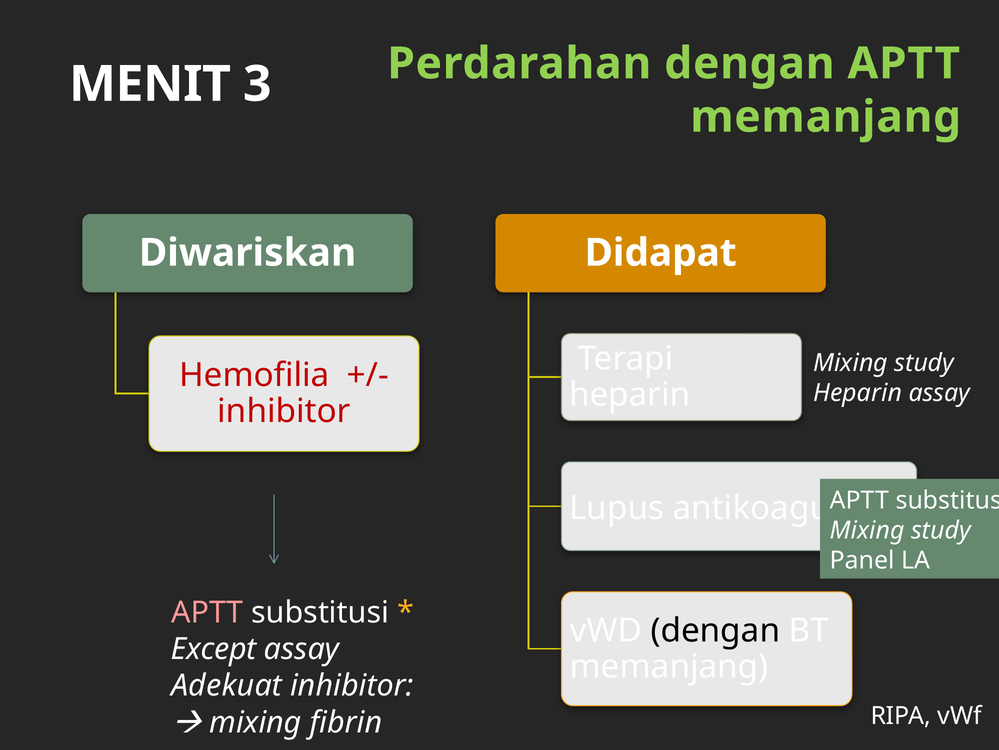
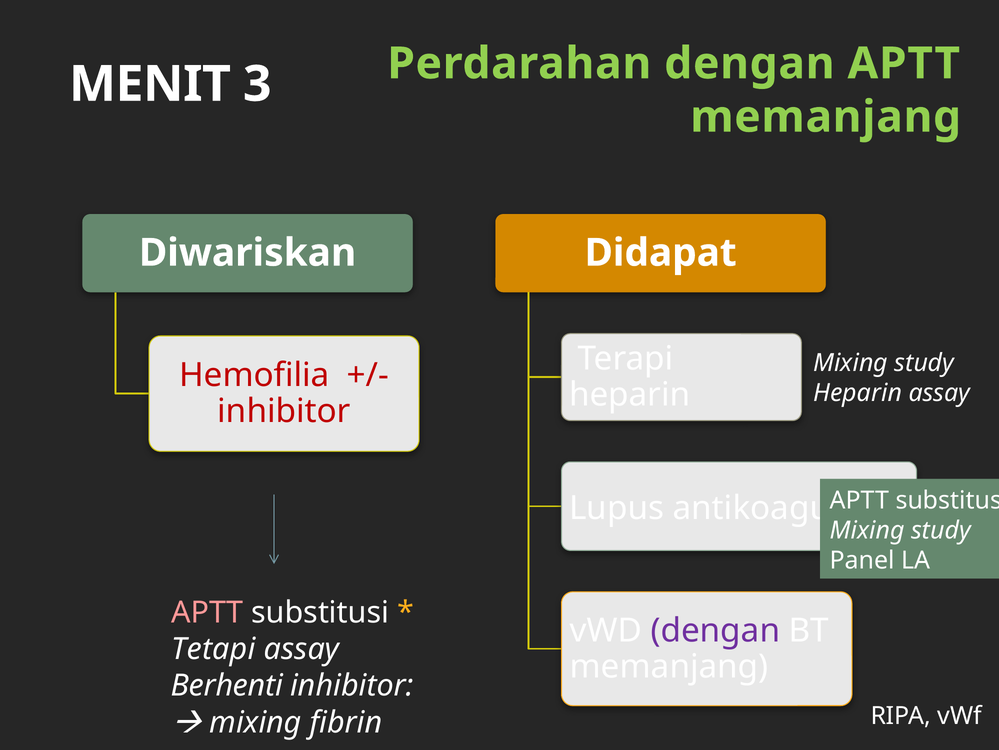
dengan at (715, 630) colour: black -> purple
Except: Except -> Tetapi
Adekuat: Adekuat -> Berhenti
